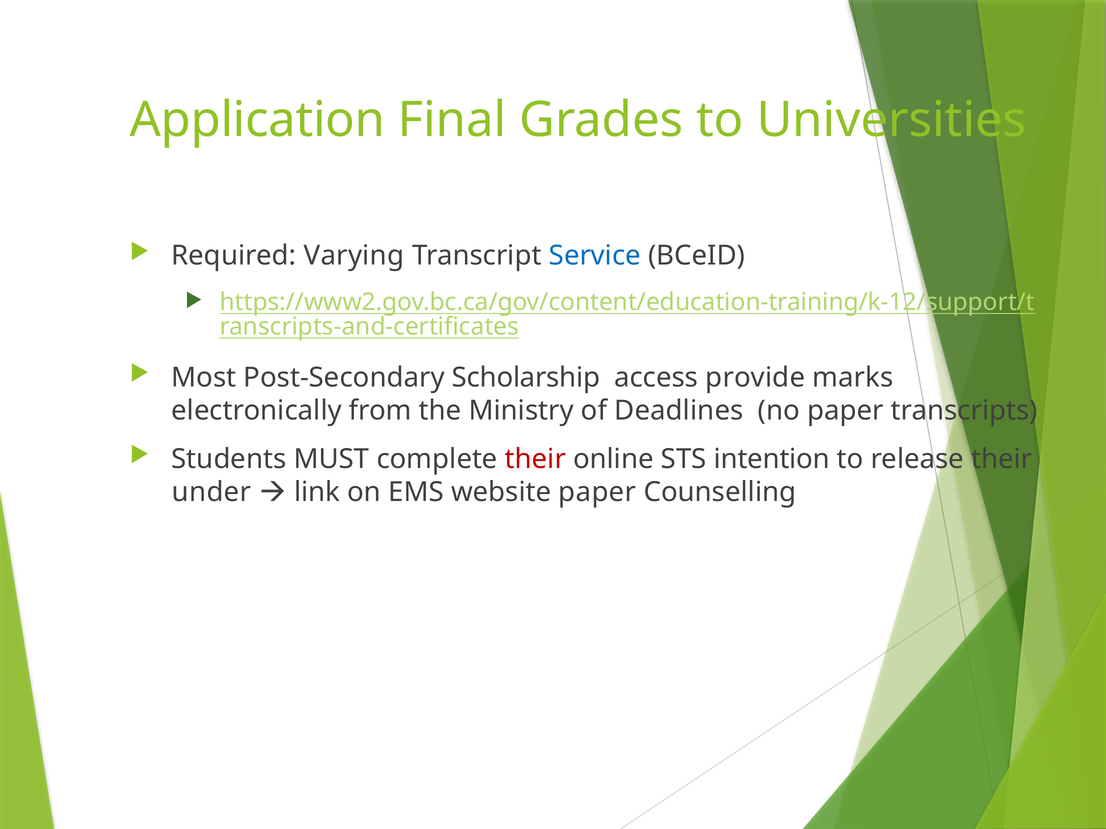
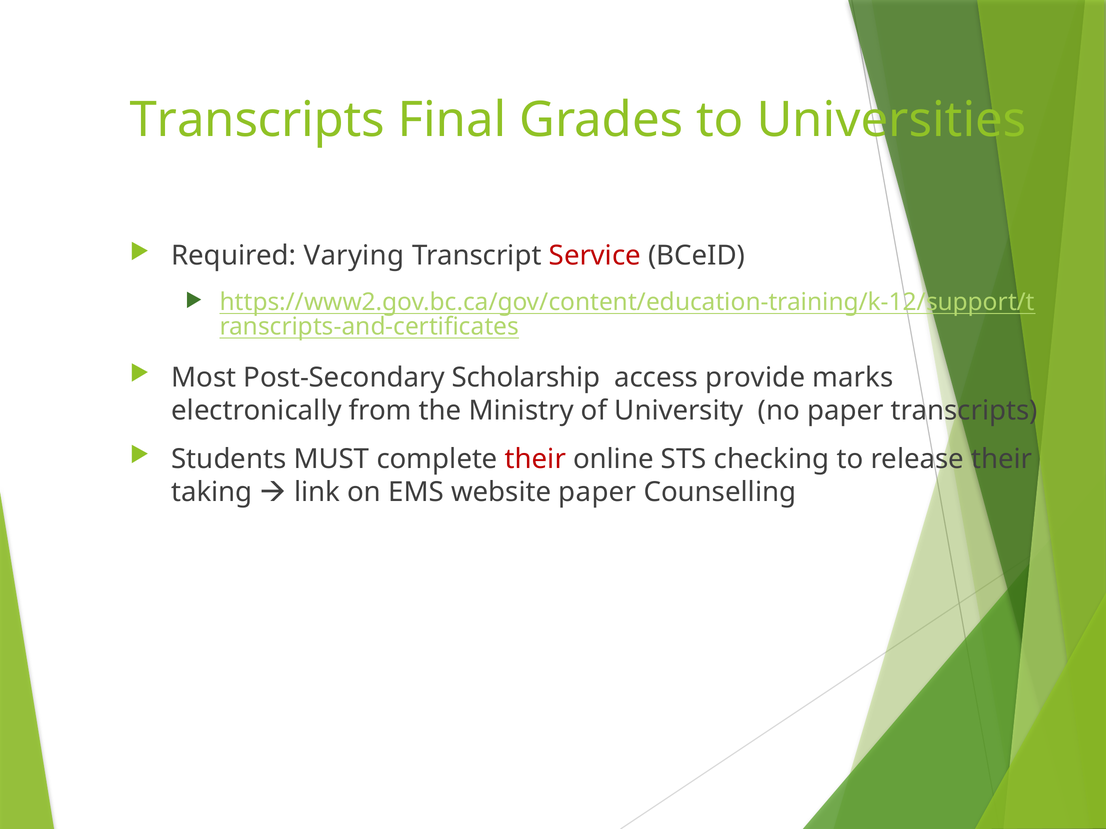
Application at (257, 120): Application -> Transcripts
Service colour: blue -> red
Deadlines: Deadlines -> University
intention: intention -> checking
under: under -> taking
